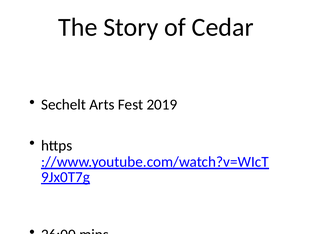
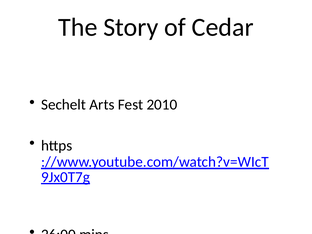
2019: 2019 -> 2010
